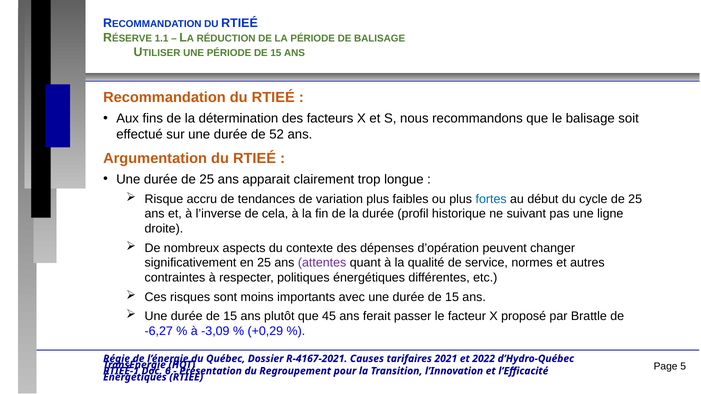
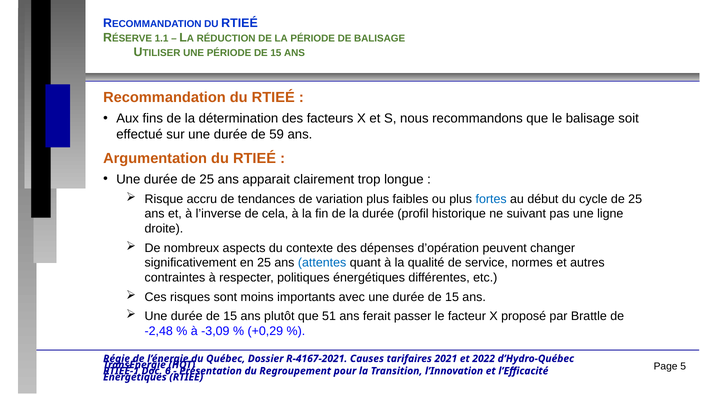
52: 52 -> 59
attentes colour: purple -> blue
45: 45 -> 51
-6,27: -6,27 -> -2,48
